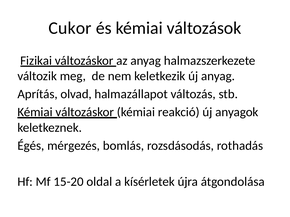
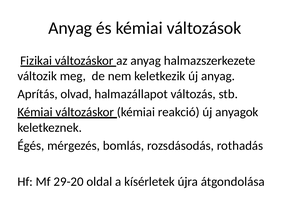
Cukor at (70, 28): Cukor -> Anyag
15-20: 15-20 -> 29-20
